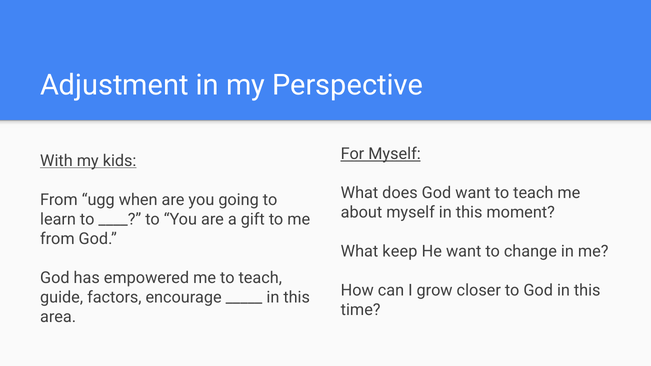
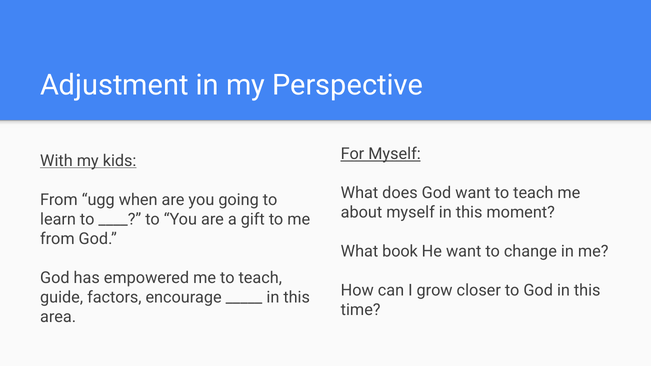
keep: keep -> book
